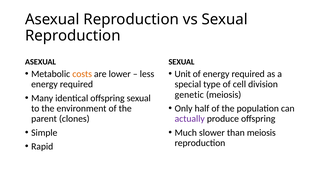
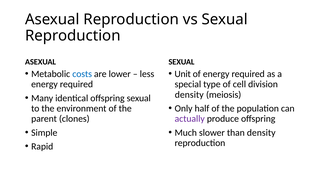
costs colour: orange -> blue
genetic at (189, 94): genetic -> density
than meiosis: meiosis -> density
